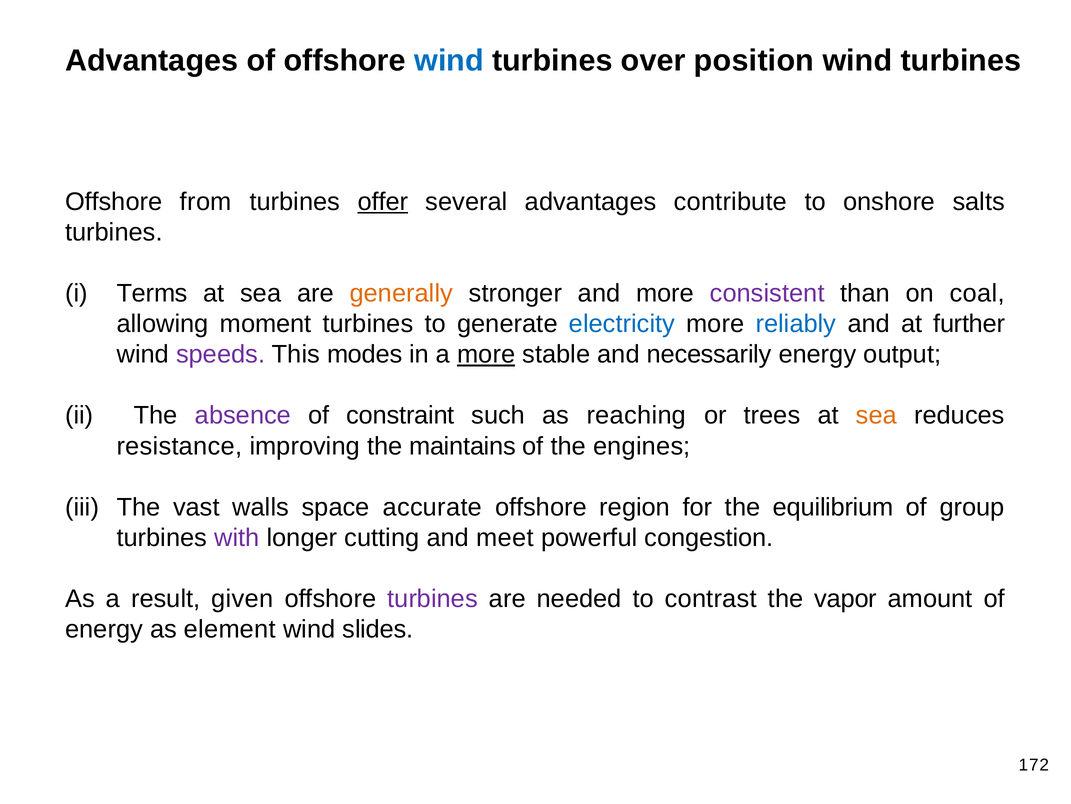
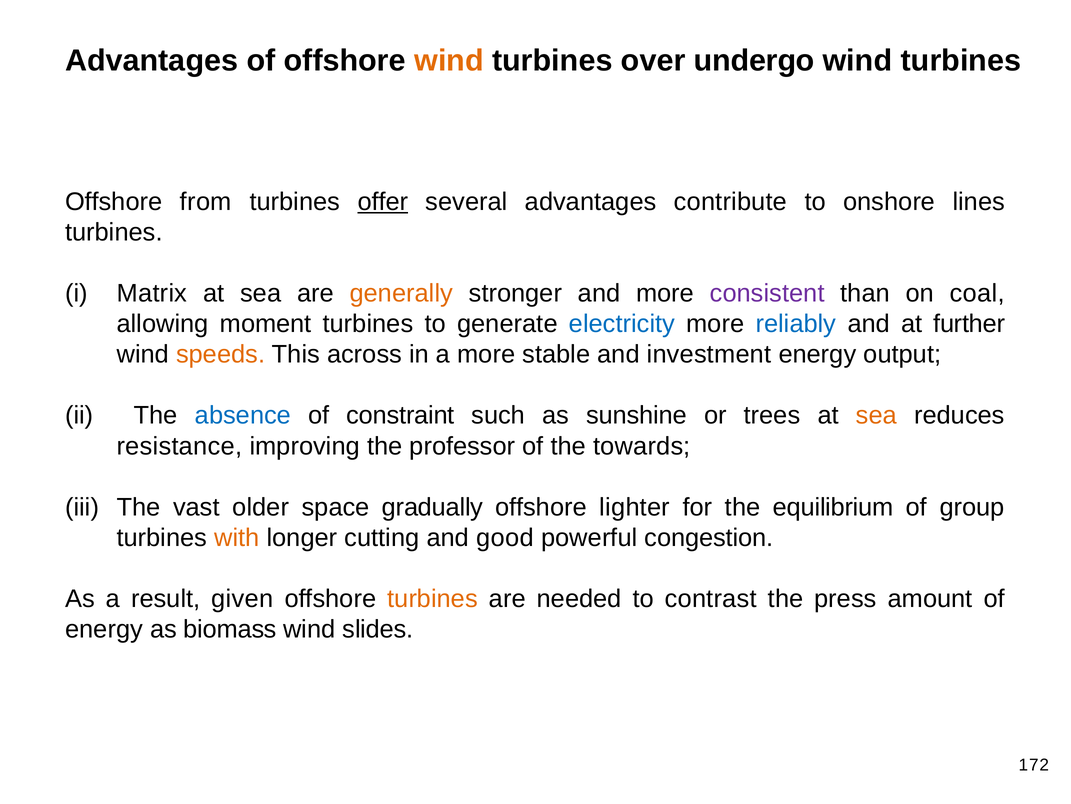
wind at (449, 61) colour: blue -> orange
position: position -> undergo
salts: salts -> lines
Terms: Terms -> Matrix
speeds colour: purple -> orange
modes: modes -> across
more at (486, 355) underline: present -> none
necessarily: necessarily -> investment
absence colour: purple -> blue
reaching: reaching -> sunshine
maintains: maintains -> professor
engines: engines -> towards
walls: walls -> older
accurate: accurate -> gradually
region: region -> lighter
with colour: purple -> orange
meet: meet -> good
turbines at (433, 599) colour: purple -> orange
vapor: vapor -> press
element: element -> biomass
